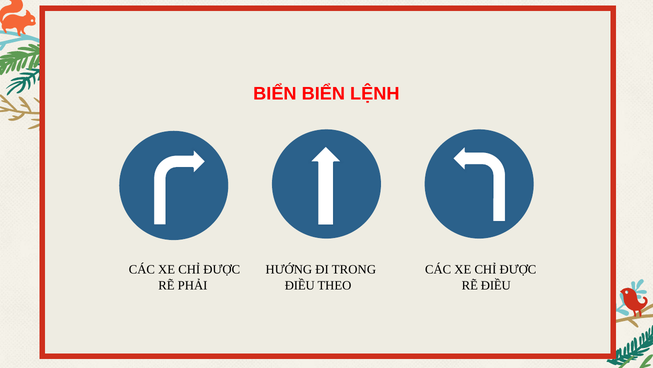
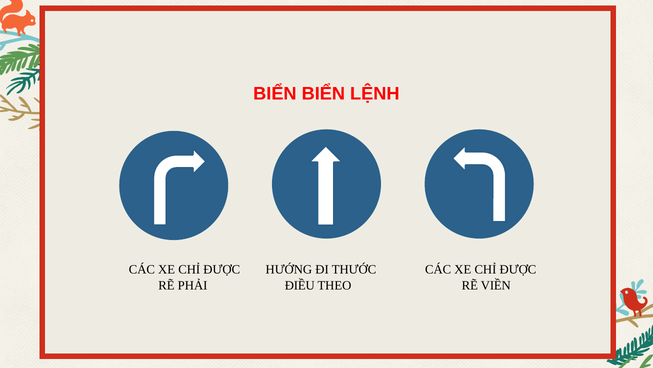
TRONG: TRONG -> THƯỚC
RẼ ĐIỀU: ĐIỀU -> VIỀN
